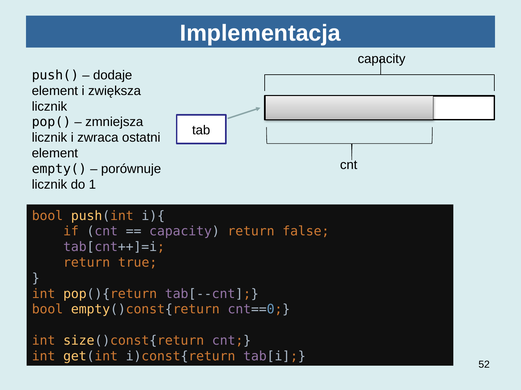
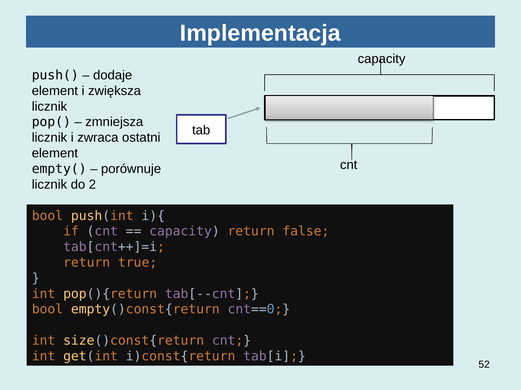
1: 1 -> 2
